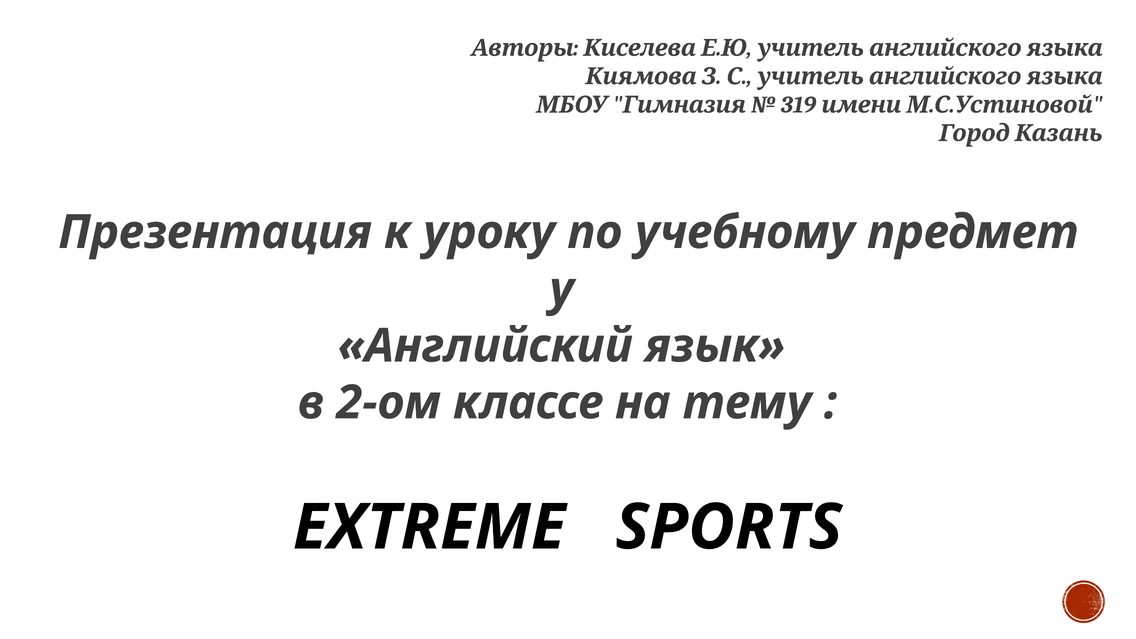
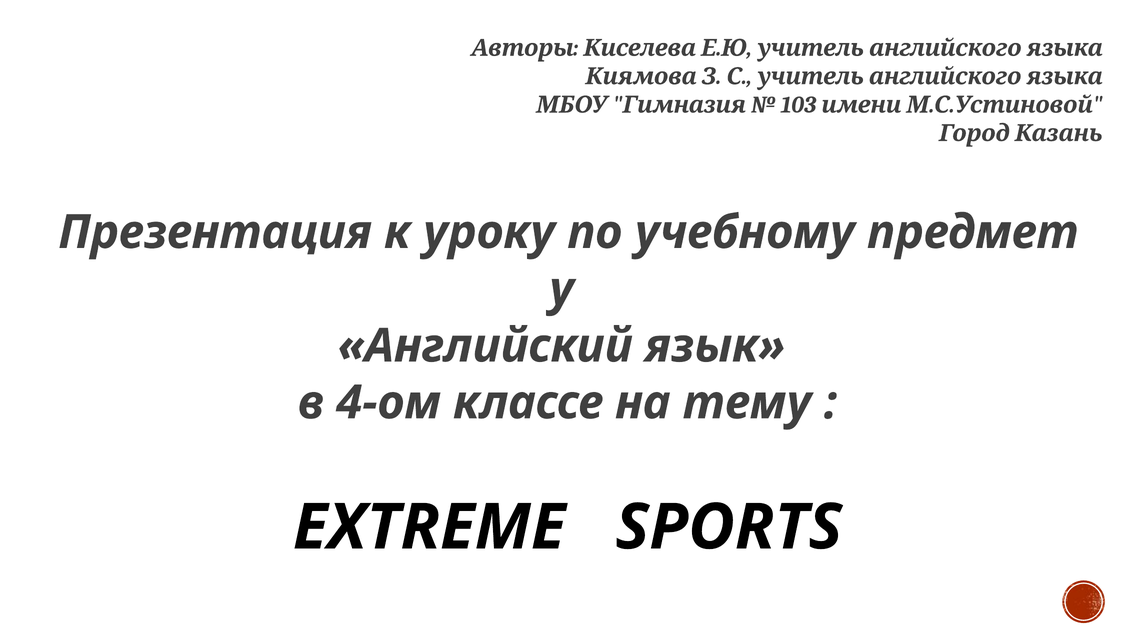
319: 319 -> 103
2-ом: 2-ом -> 4-ом
